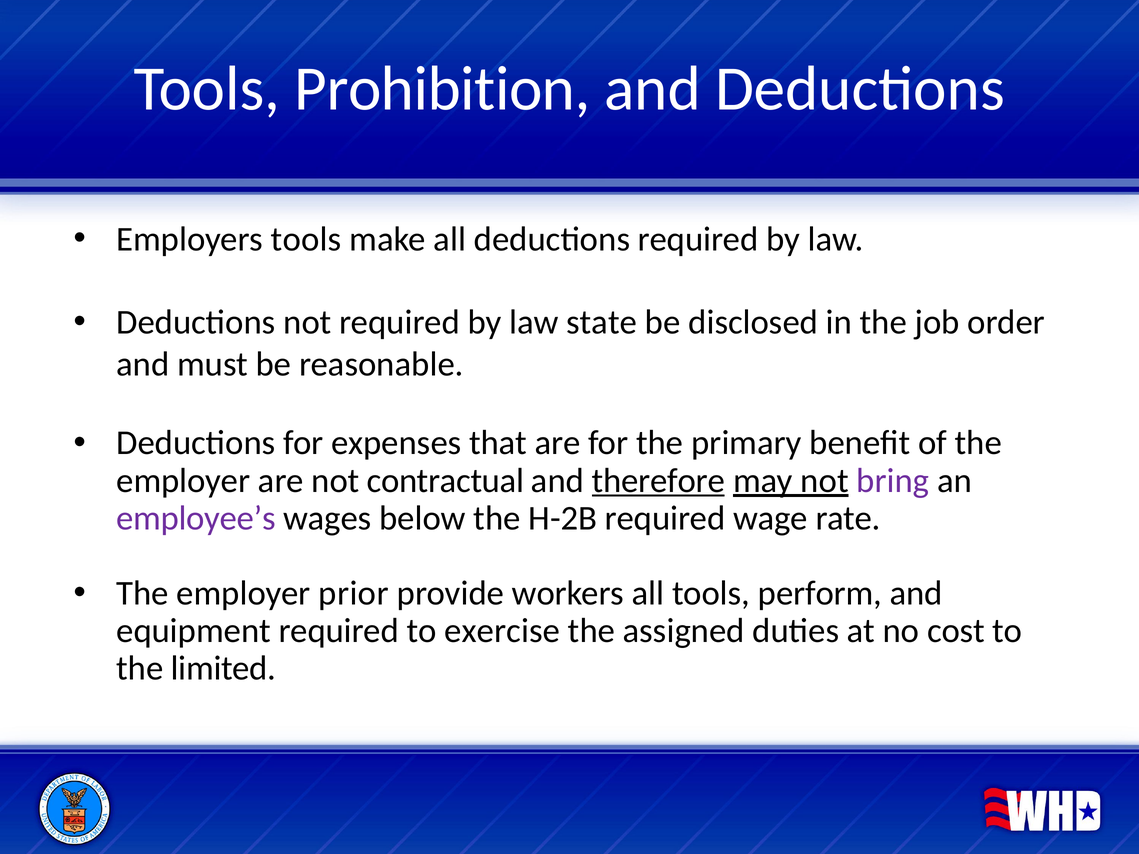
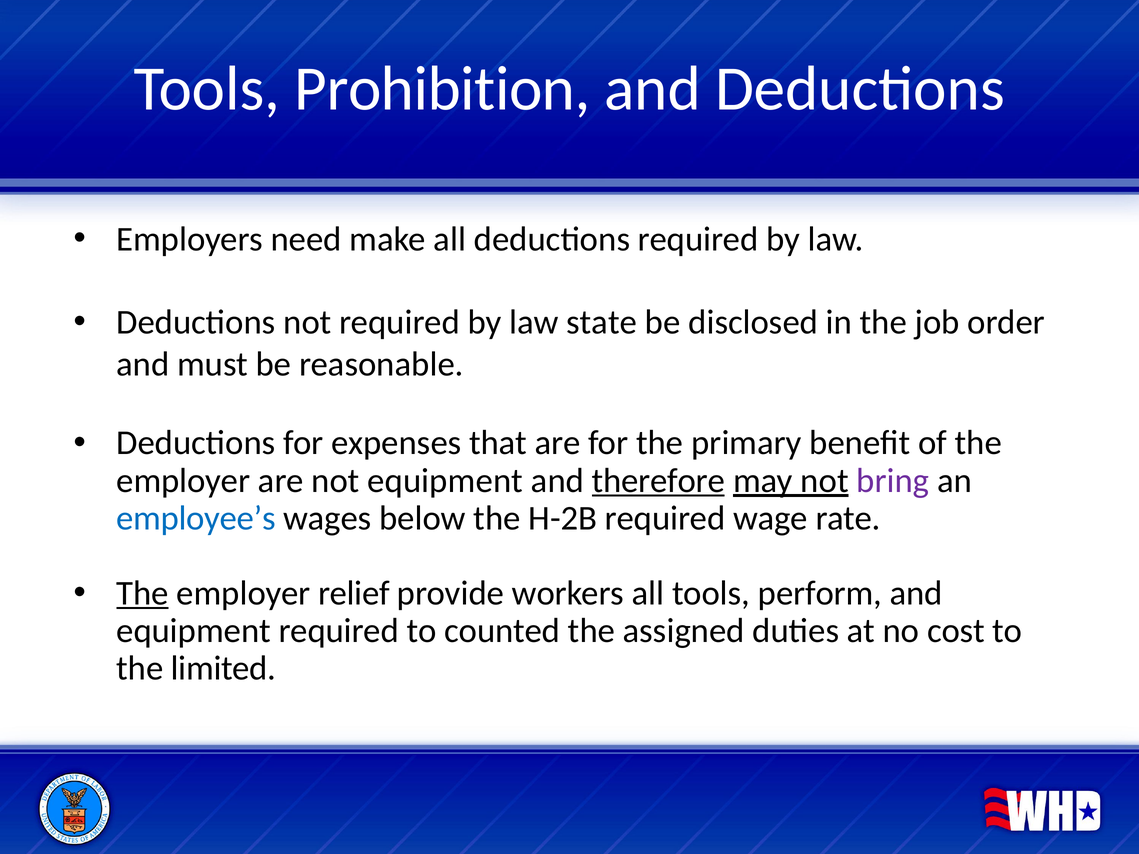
Employers tools: tools -> need
not contractual: contractual -> equipment
employee’s colour: purple -> blue
The at (142, 593) underline: none -> present
prior: prior -> relief
exercise: exercise -> counted
